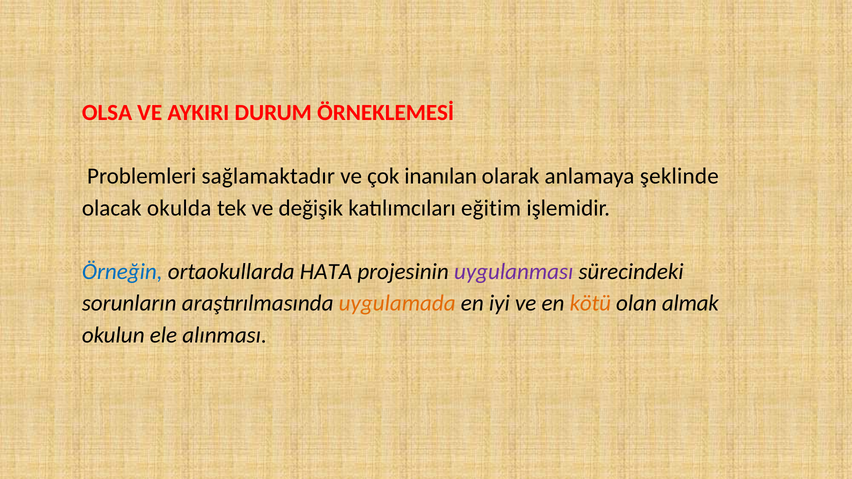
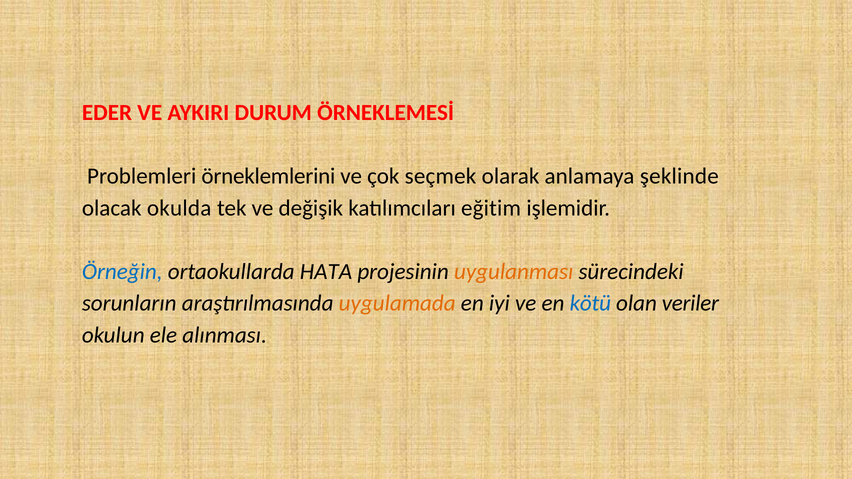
OLSA: OLSA -> EDER
sağlamaktadır: sağlamaktadır -> örneklemlerini
inanılan: inanılan -> seçmek
uygulanması colour: purple -> orange
kötü colour: orange -> blue
almak: almak -> veriler
